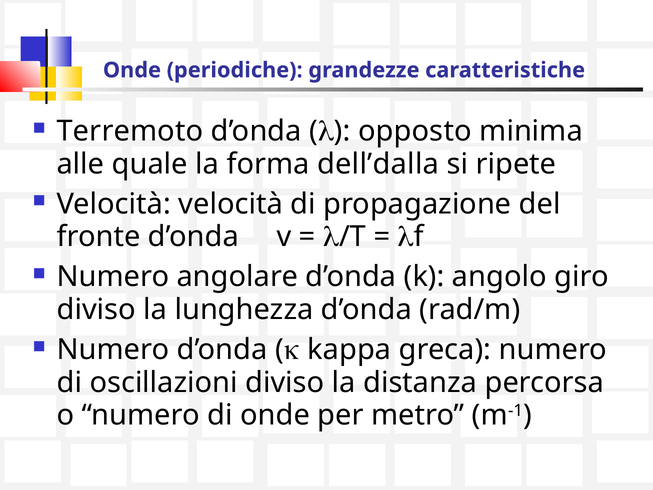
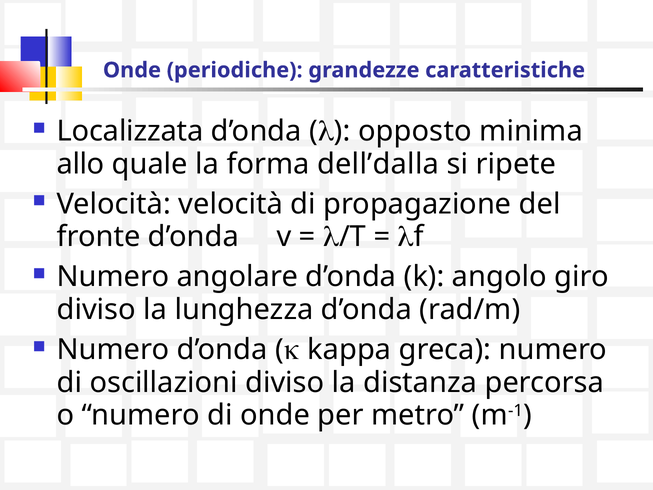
Terremoto: Terremoto -> Localizzata
alle: alle -> allo
